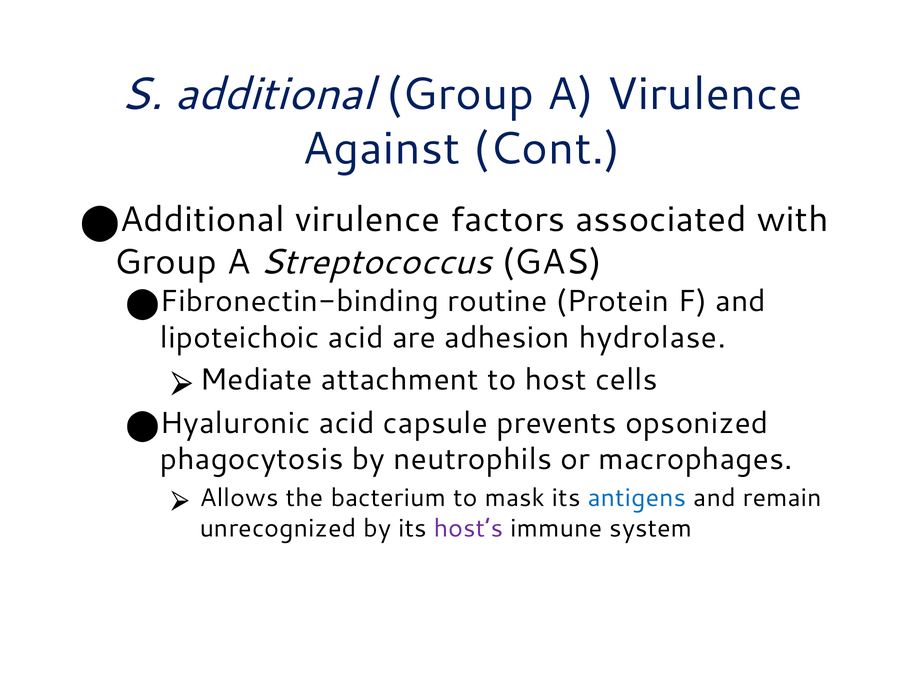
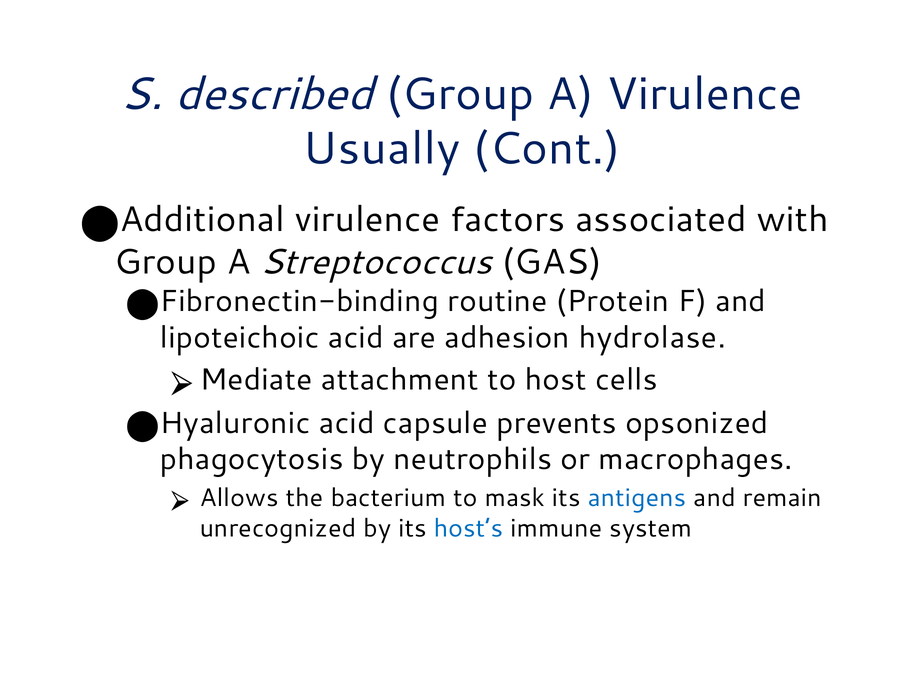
additional: additional -> described
Against: Against -> Usually
host’s colour: purple -> blue
